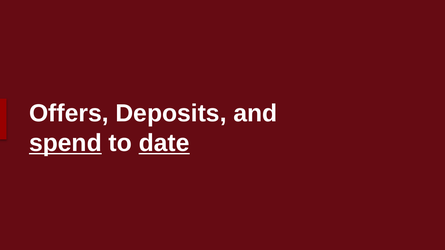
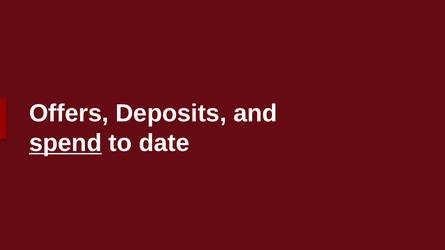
date underline: present -> none
